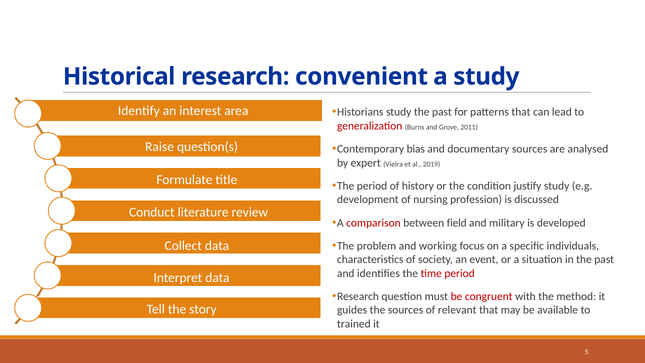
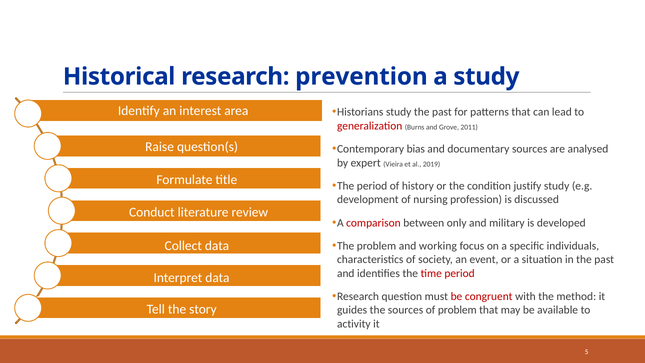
convenient: convenient -> prevention
field: field -> only
of relevant: relevant -> problem
trained: trained -> activity
